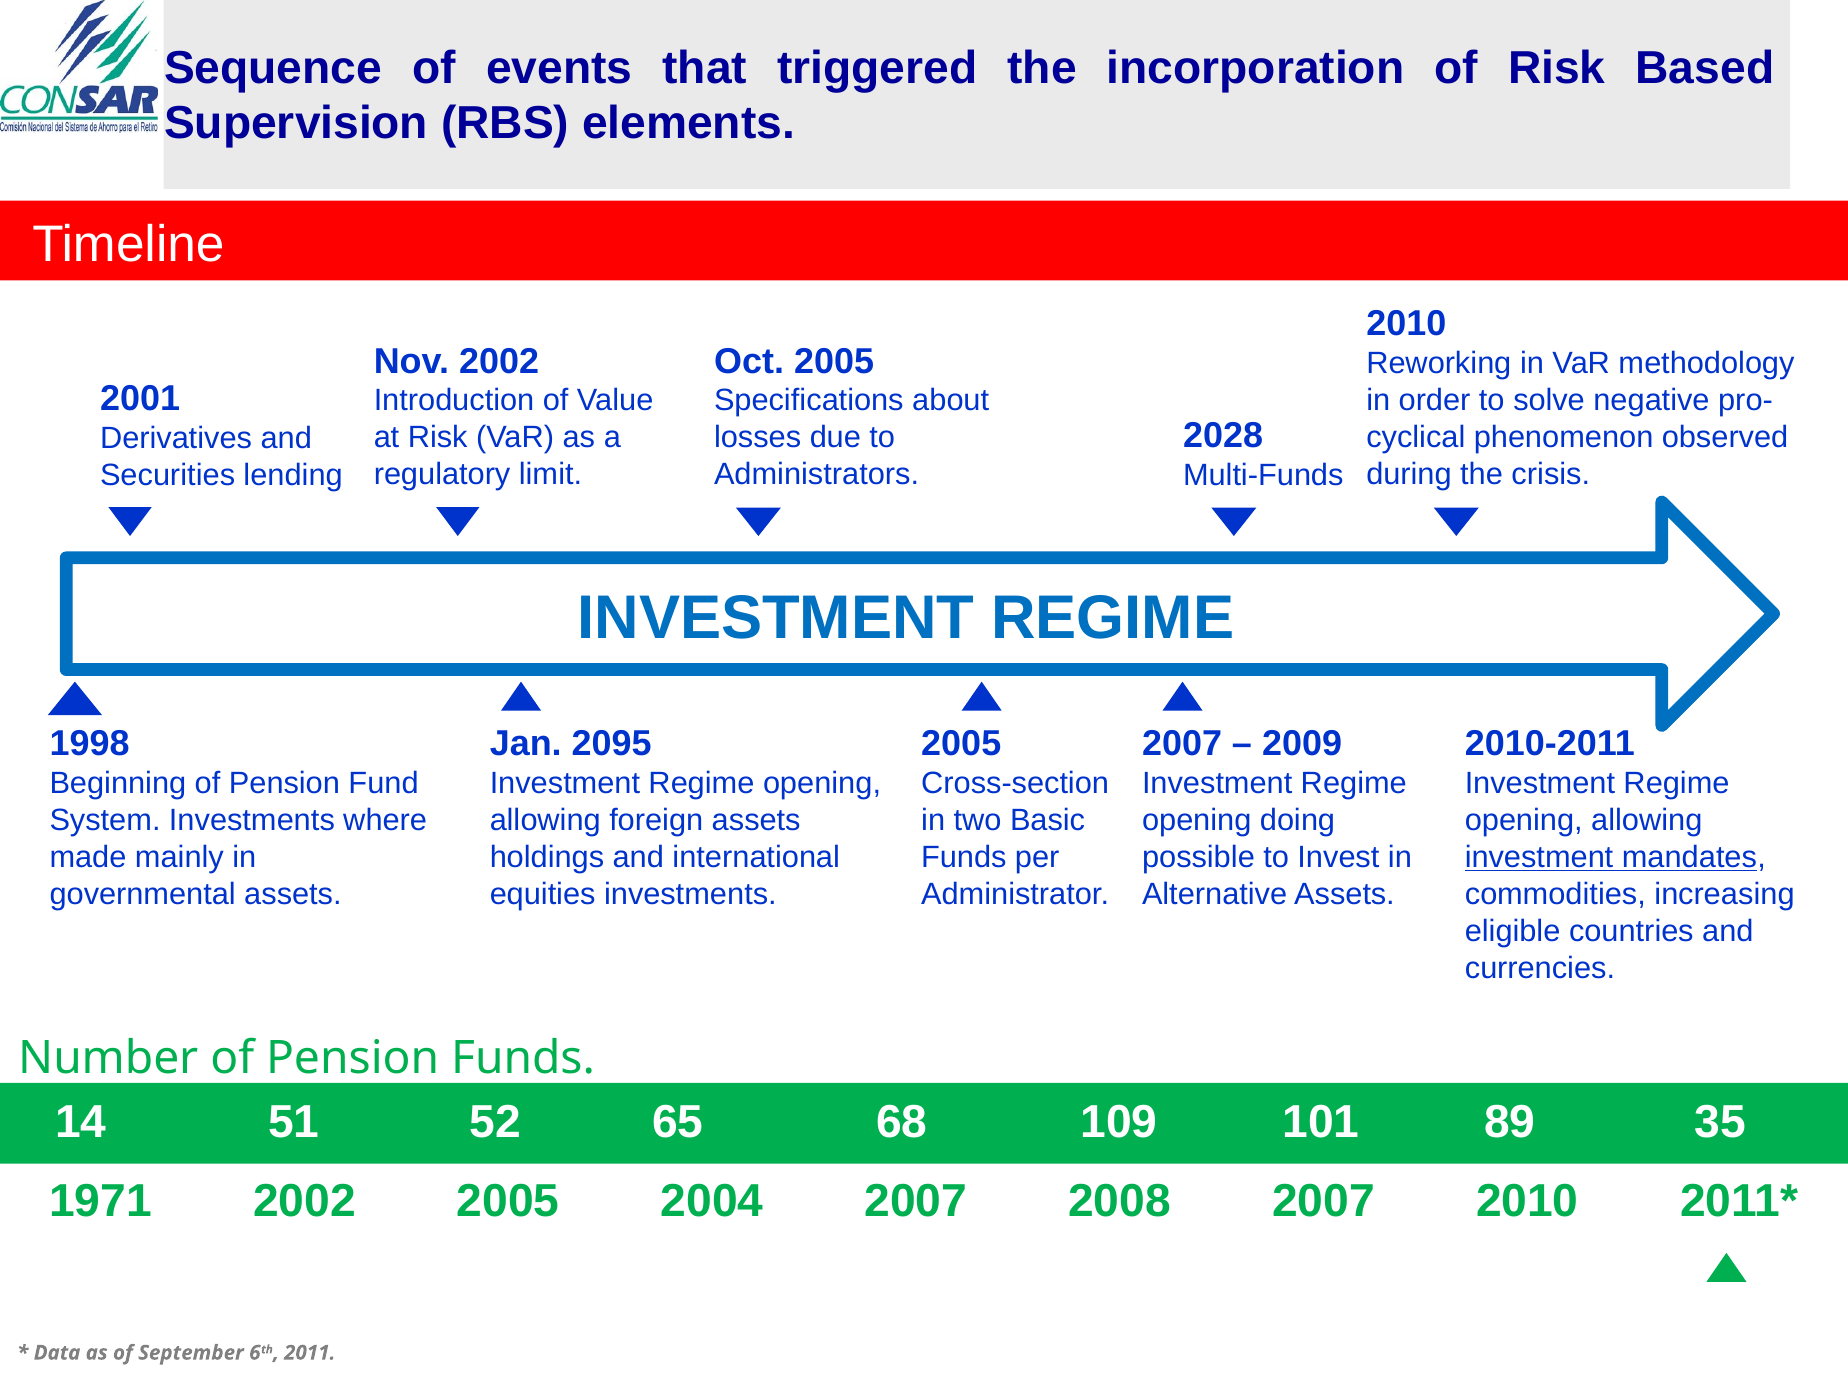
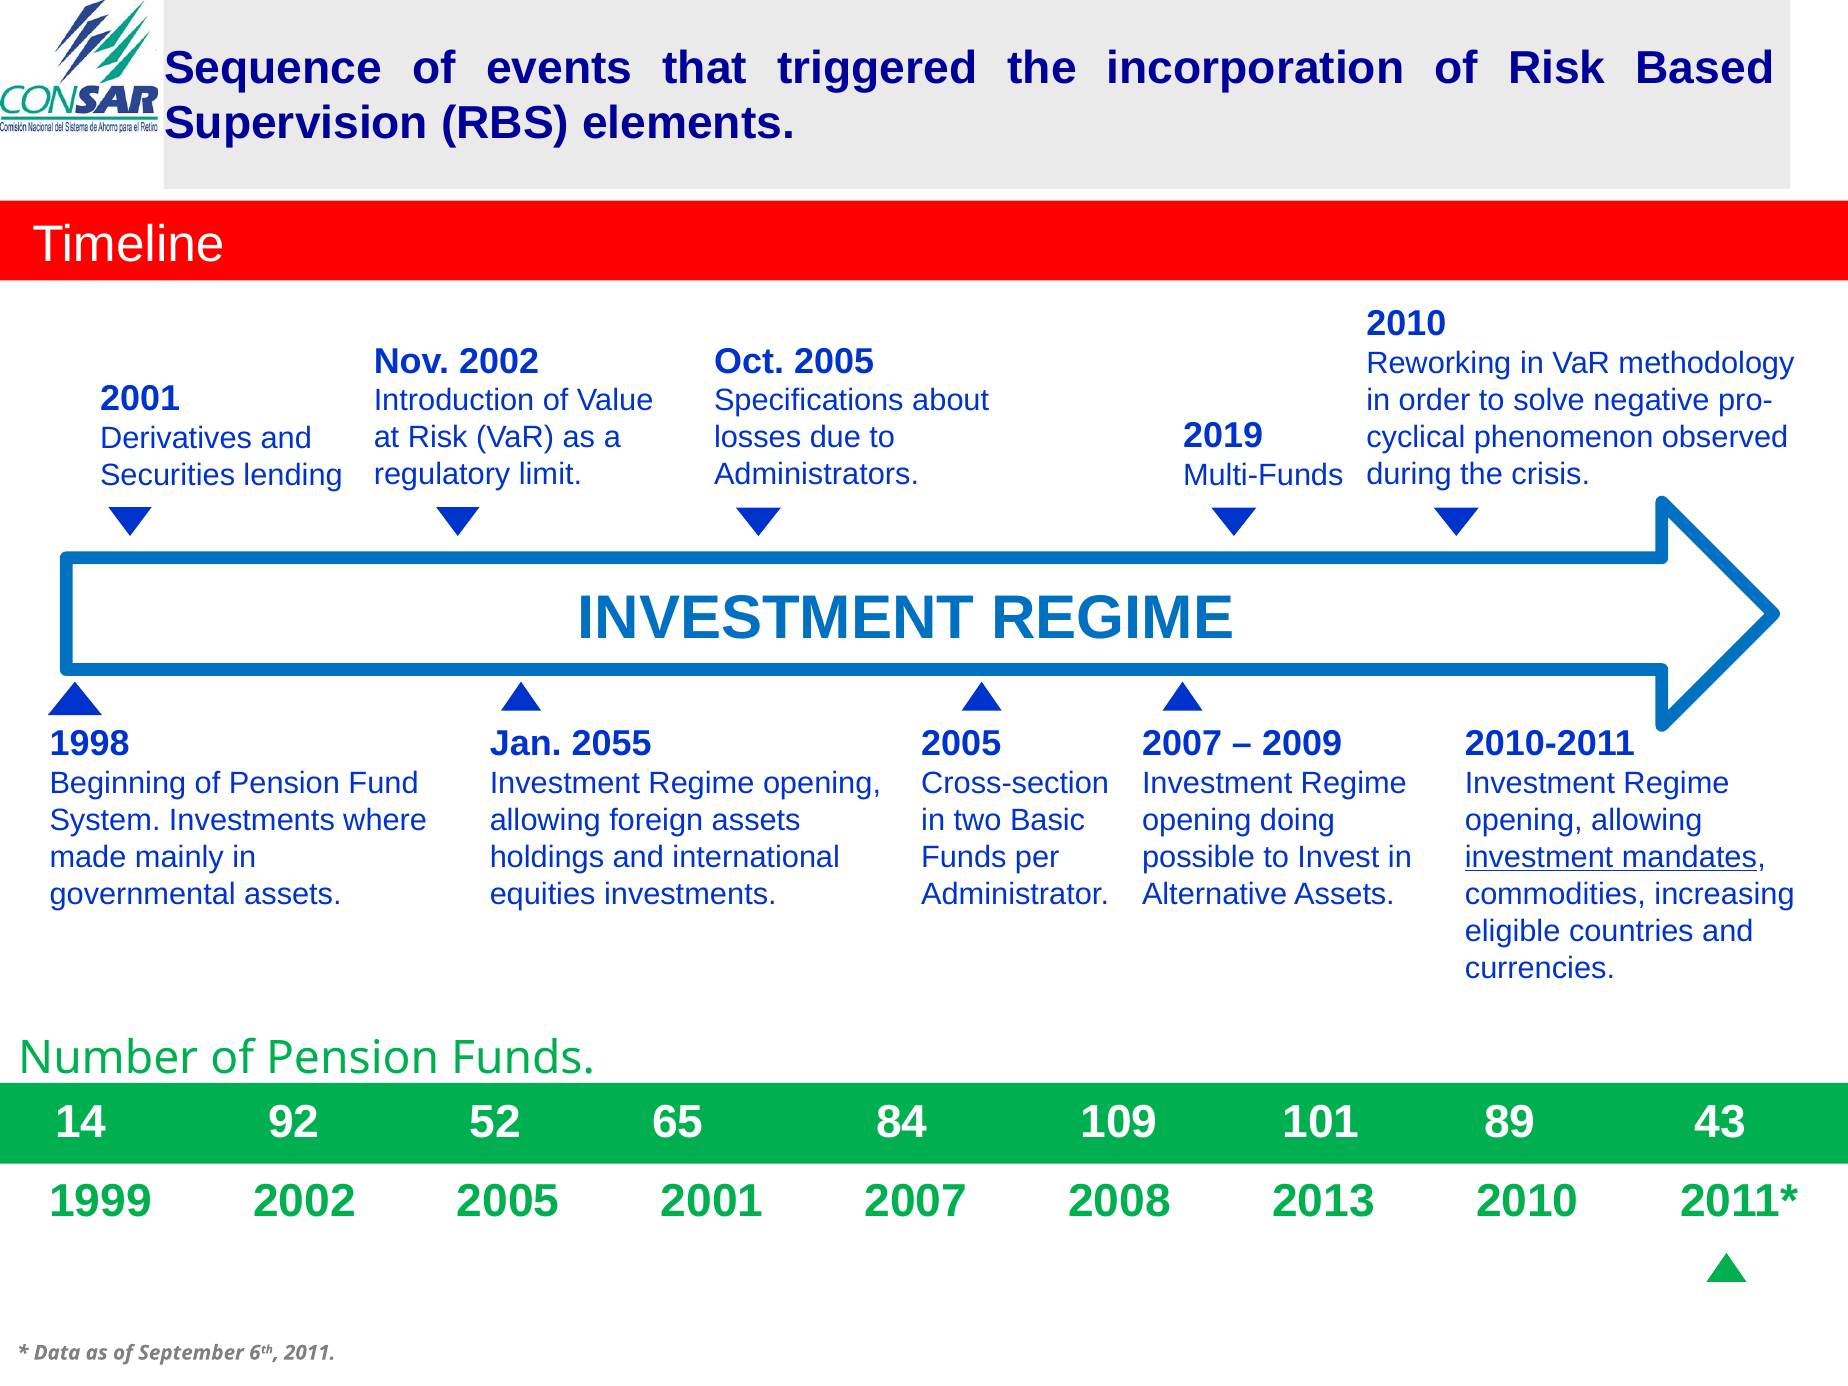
2028: 2028 -> 2019
2095: 2095 -> 2055
51: 51 -> 92
68: 68 -> 84
35: 35 -> 43
1971: 1971 -> 1999
2005 2004: 2004 -> 2001
2008 2007: 2007 -> 2013
